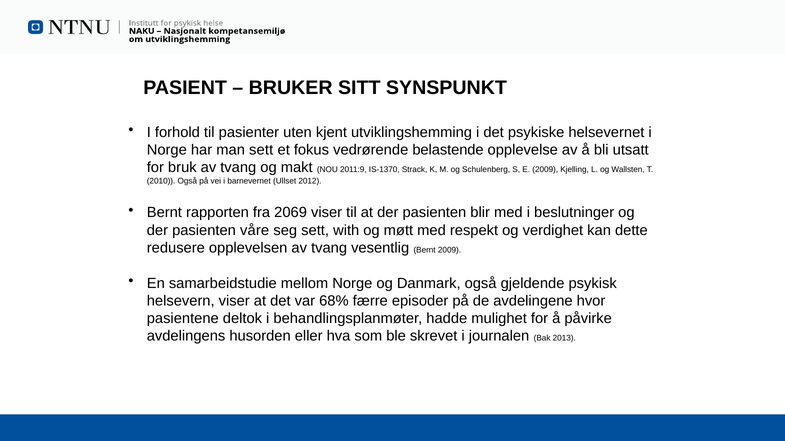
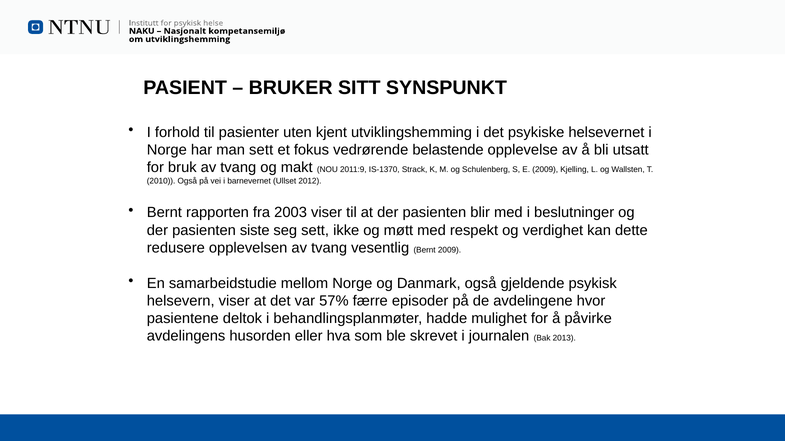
2069: 2069 -> 2003
våre: våre -> siste
with: with -> ikke
68%: 68% -> 57%
